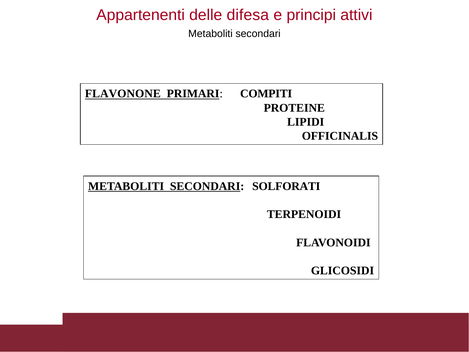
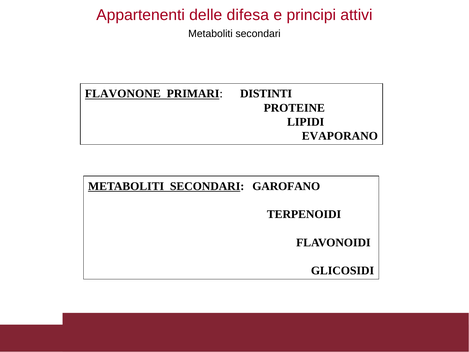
COMPITI: COMPITI -> DISTINTI
OFFICINALIS: OFFICINALIS -> EVAPORANO
SOLFORATI: SOLFORATI -> GAROFANO
